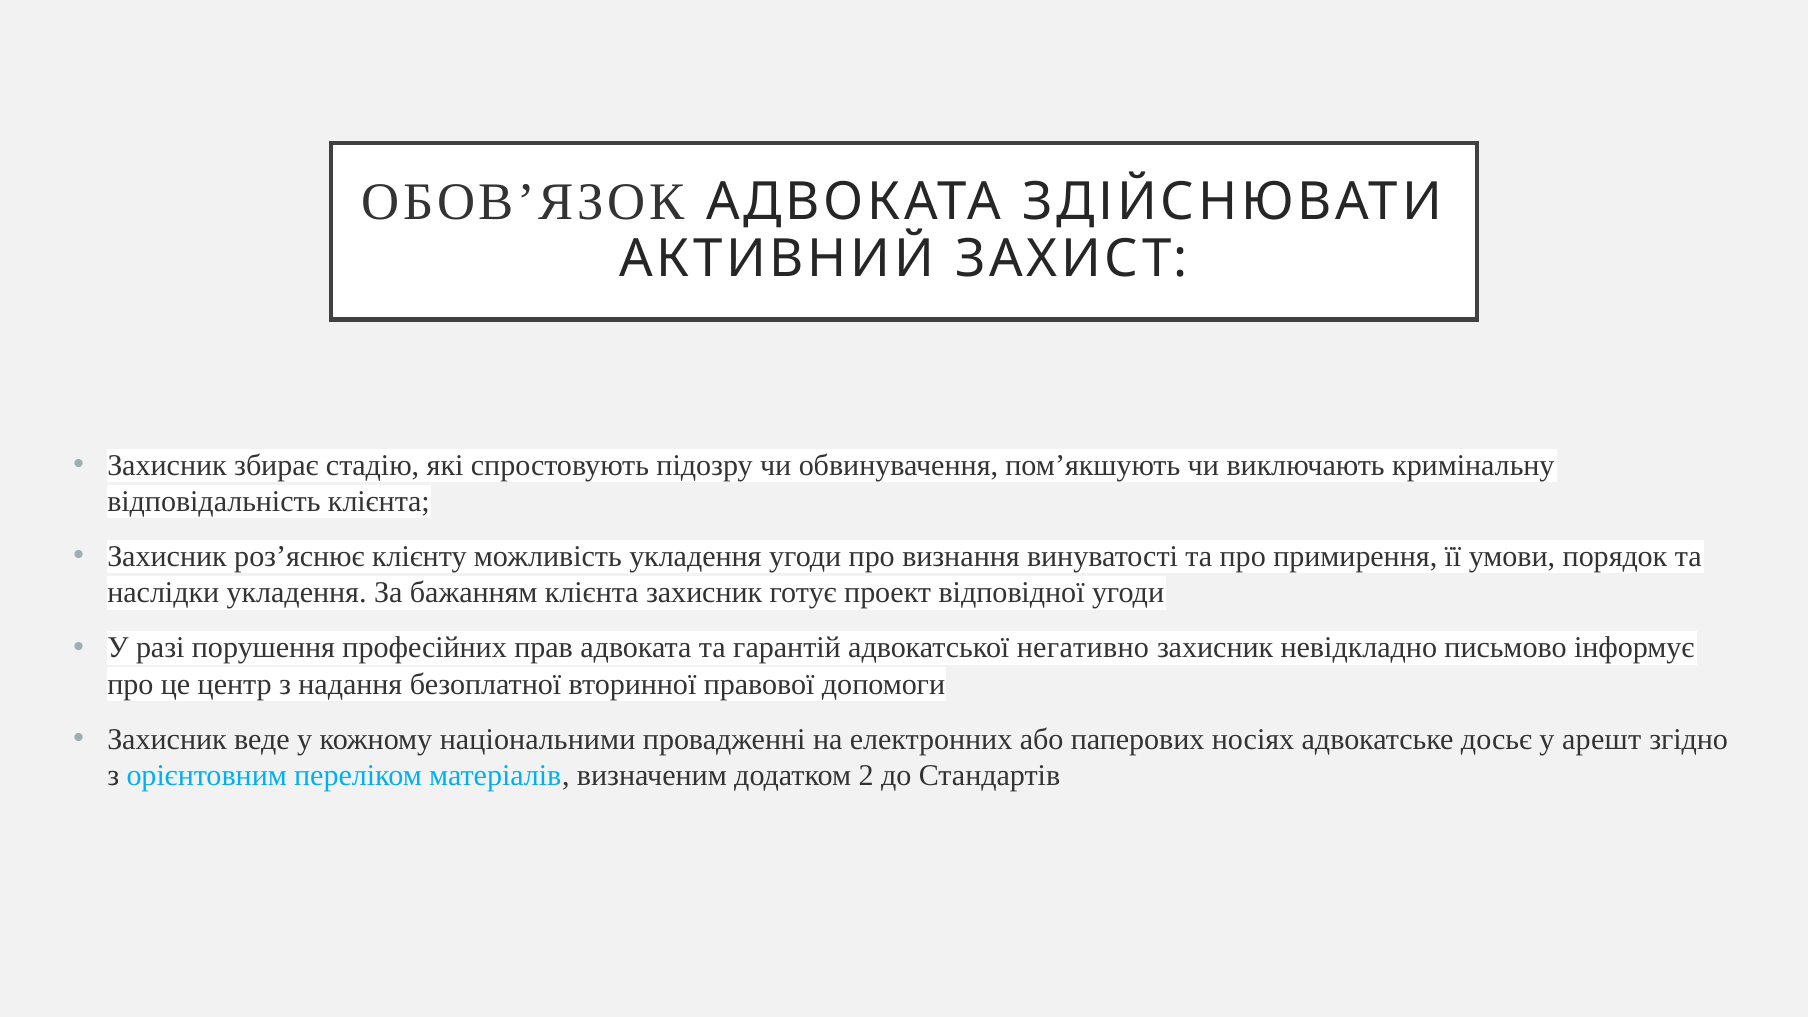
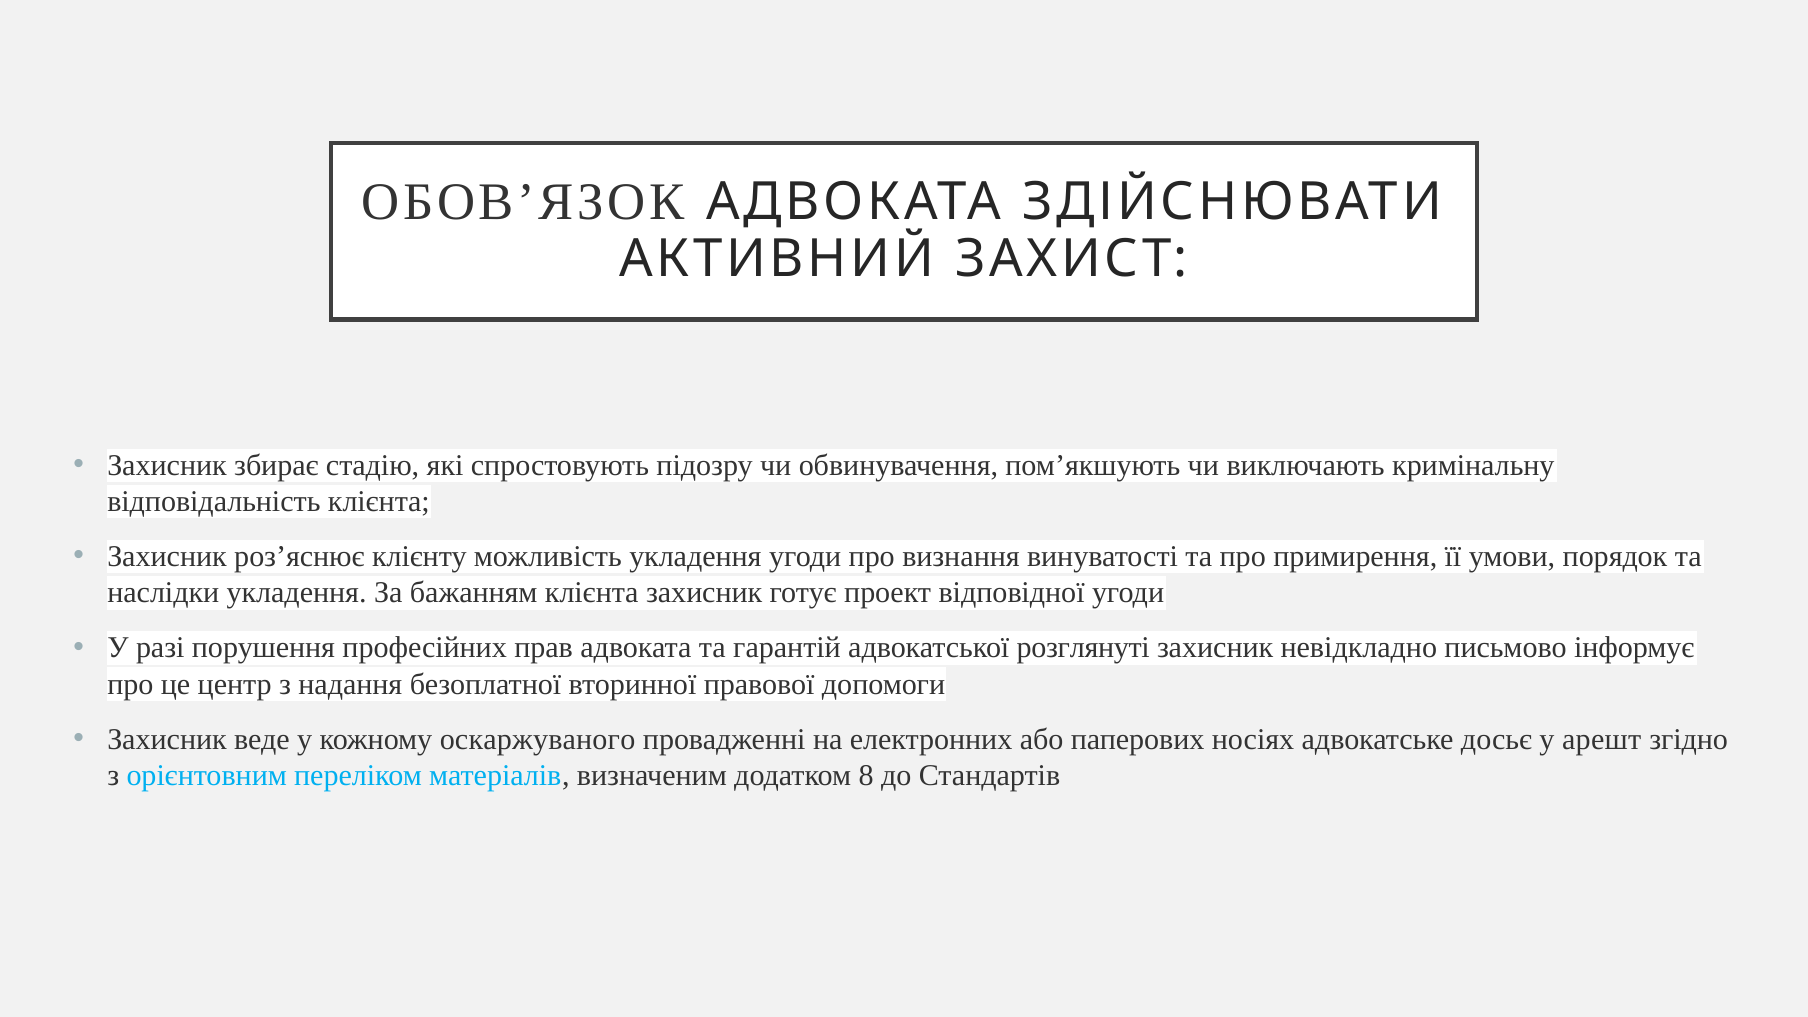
негативно: негативно -> розглянуті
національними: національними -> оскаржуваного
2: 2 -> 8
